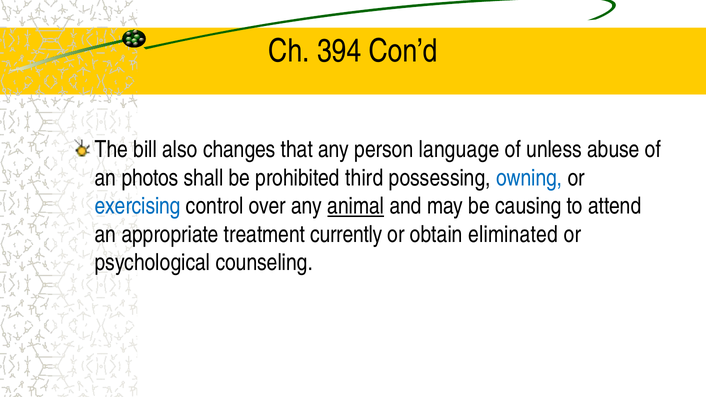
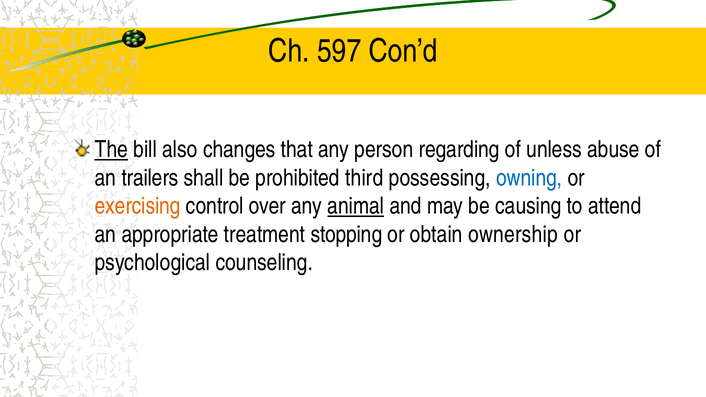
394: 394 -> 597
The underline: none -> present
language: language -> regarding
photos: photos -> trailers
exercising colour: blue -> orange
currently: currently -> stopping
eliminated: eliminated -> ownership
